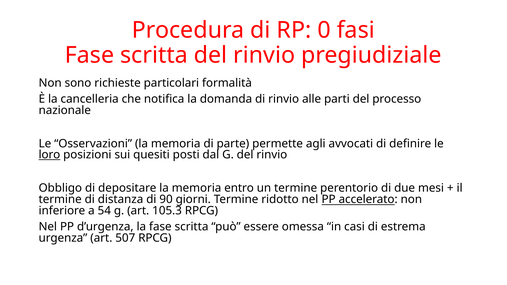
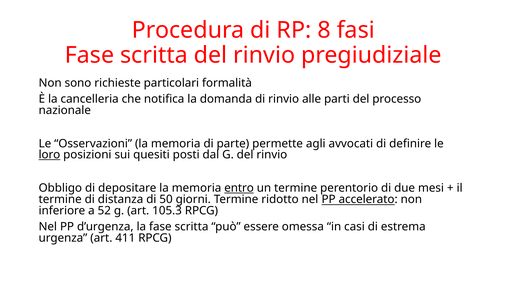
0: 0 -> 8
entro underline: none -> present
90: 90 -> 50
54: 54 -> 52
507: 507 -> 411
